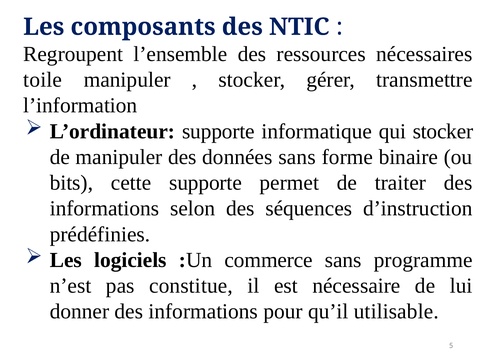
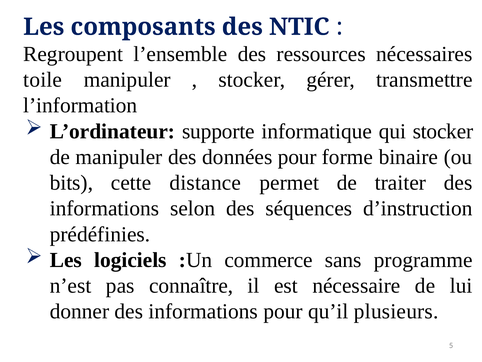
données sans: sans -> pour
cette supporte: supporte -> distance
constitue: constitue -> connaître
utilisable: utilisable -> plusieurs
